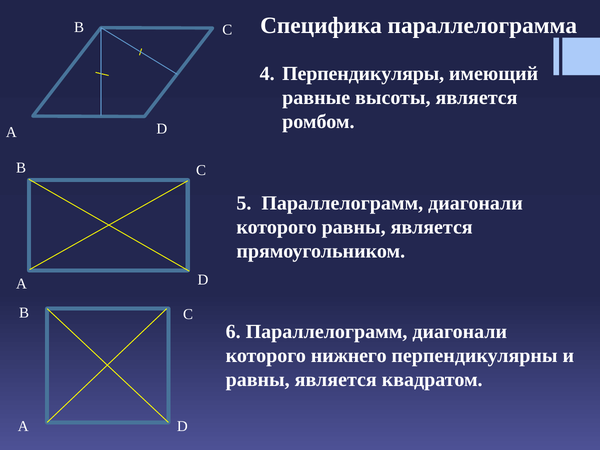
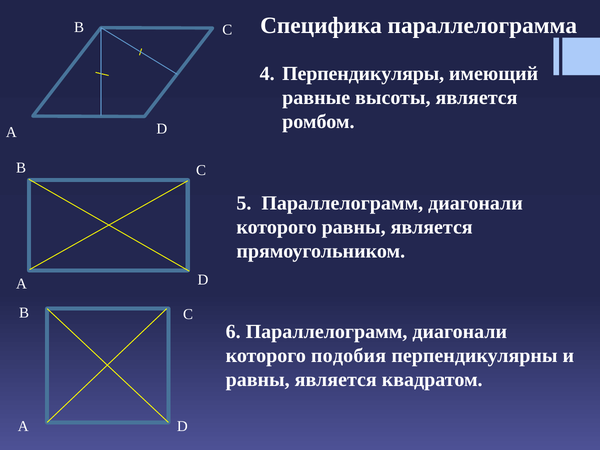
нижнего: нижнего -> подобия
